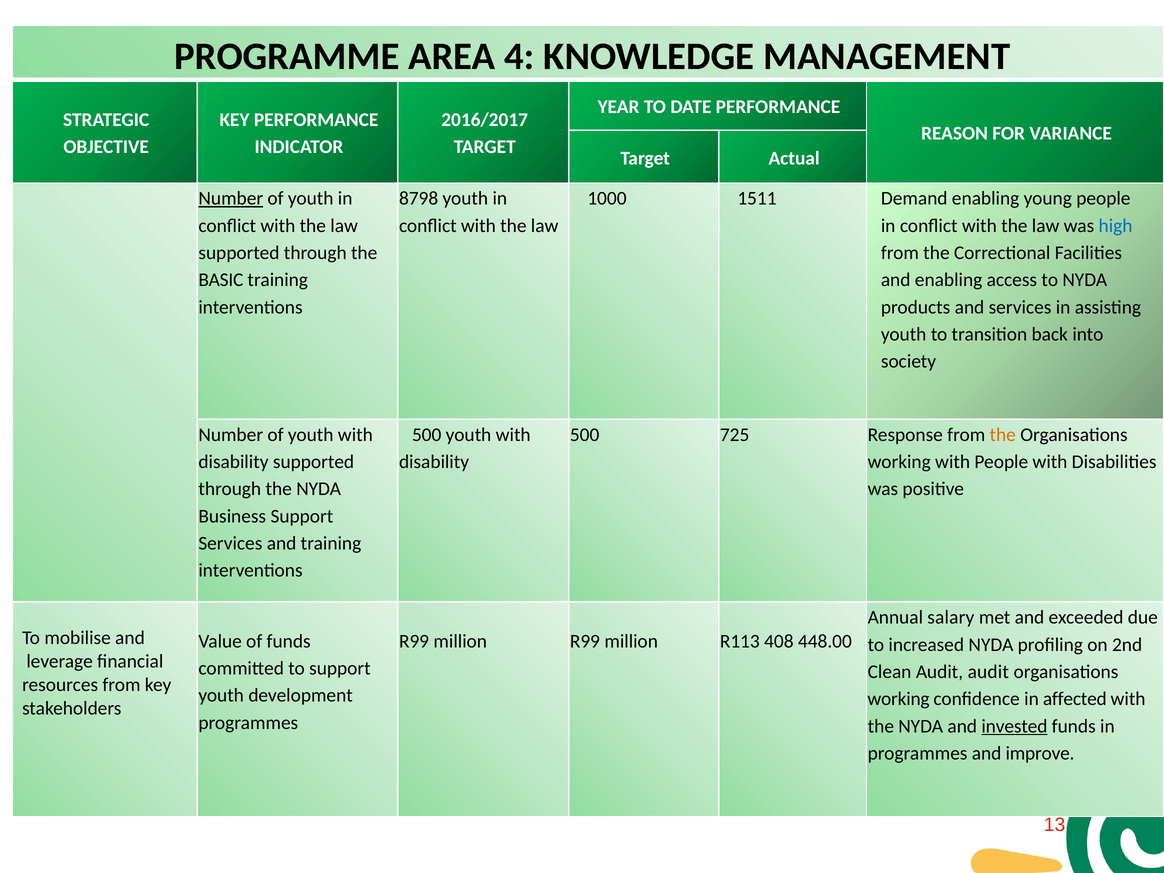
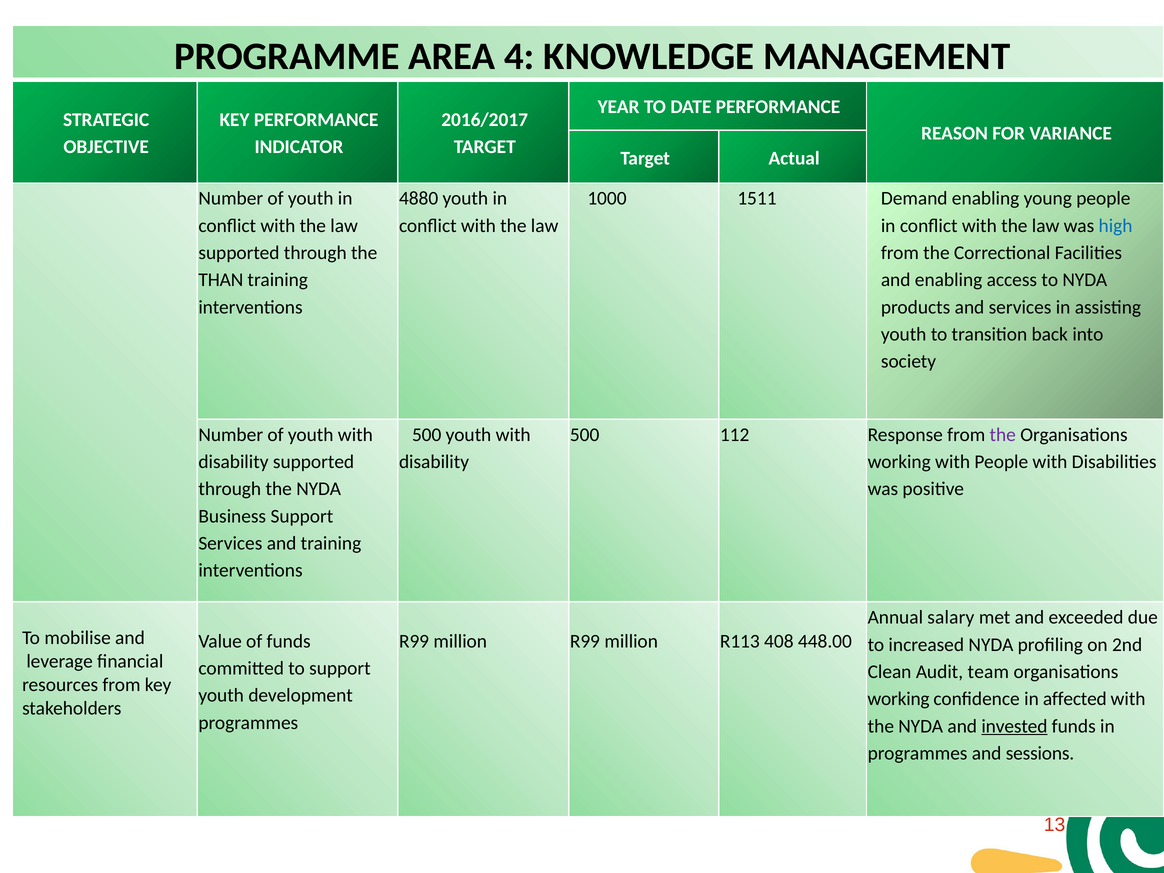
Number at (231, 198) underline: present -> none
8798: 8798 -> 4880
BASIC: BASIC -> THAN
725: 725 -> 112
the at (1003, 435) colour: orange -> purple
Audit audit: audit -> team
improve: improve -> sessions
